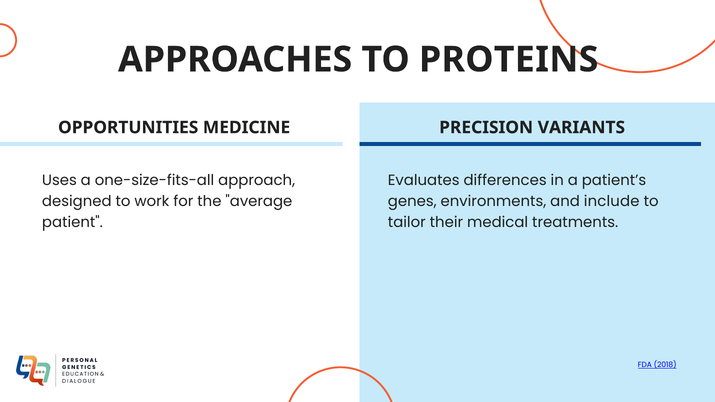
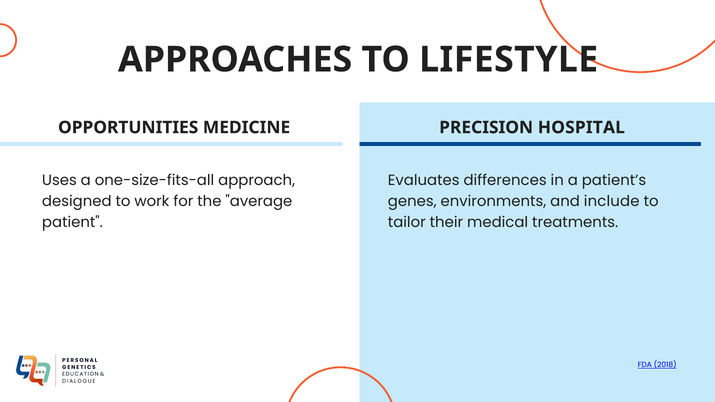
PROTEINS: PROTEINS -> LIFESTYLE
VARIANTS: VARIANTS -> HOSPITAL
